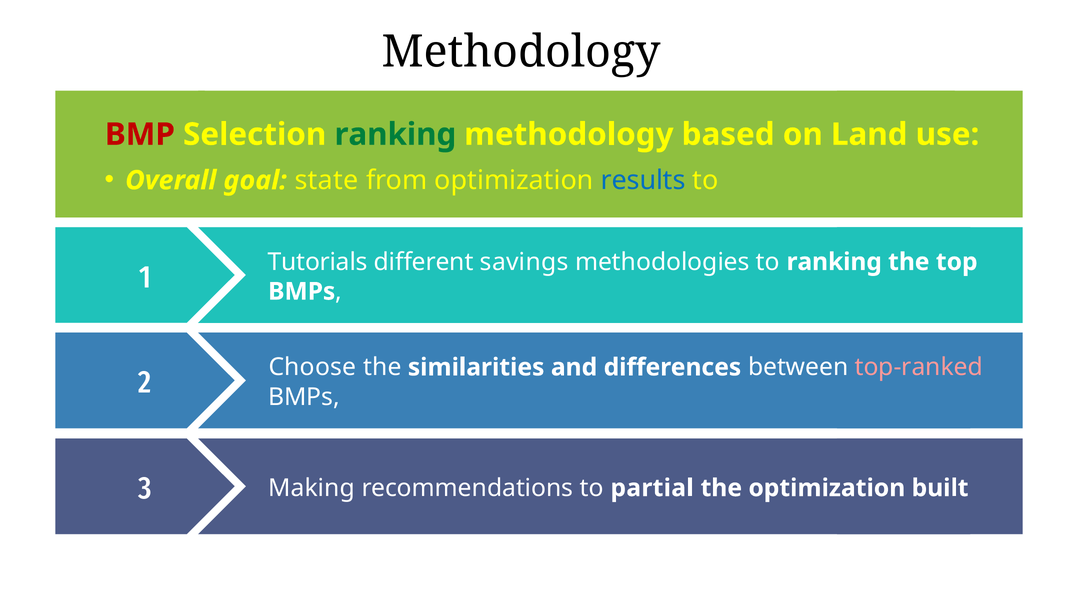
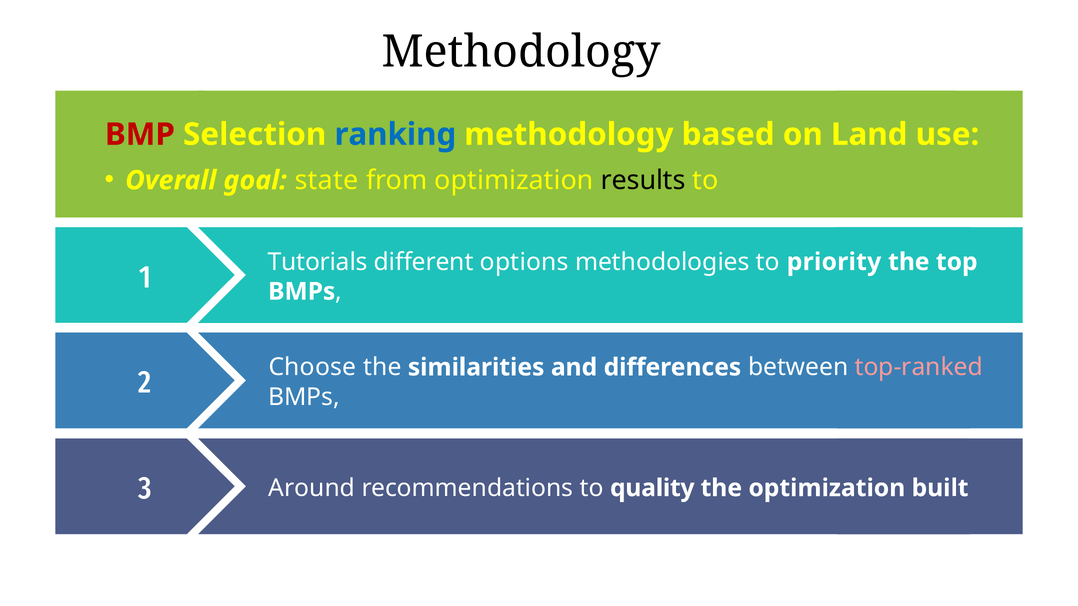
ranking at (395, 135) colour: green -> blue
results colour: blue -> black
savings: savings -> options
to ranking: ranking -> priority
Making: Making -> Around
partial: partial -> quality
